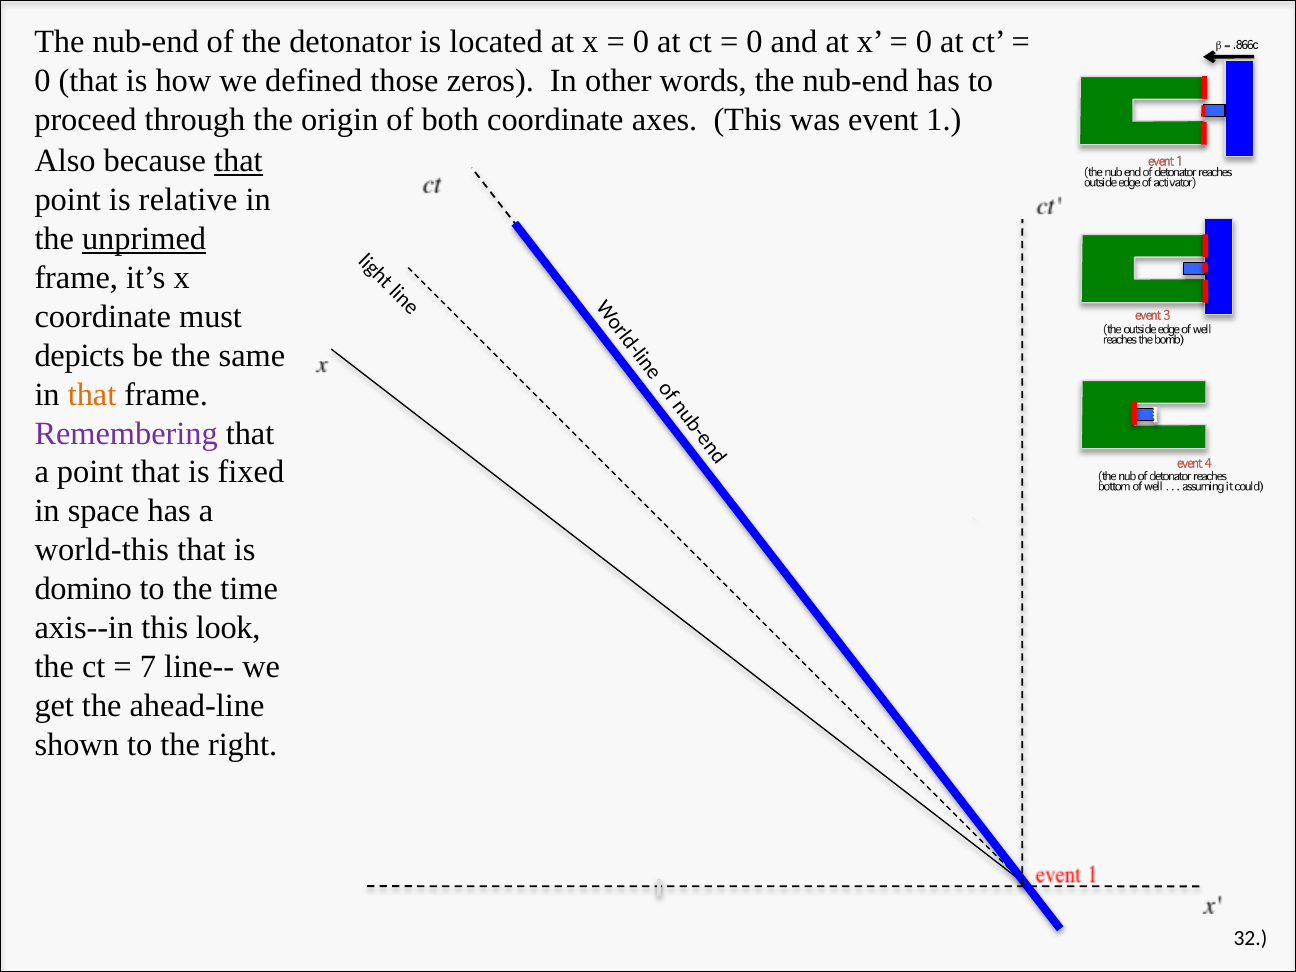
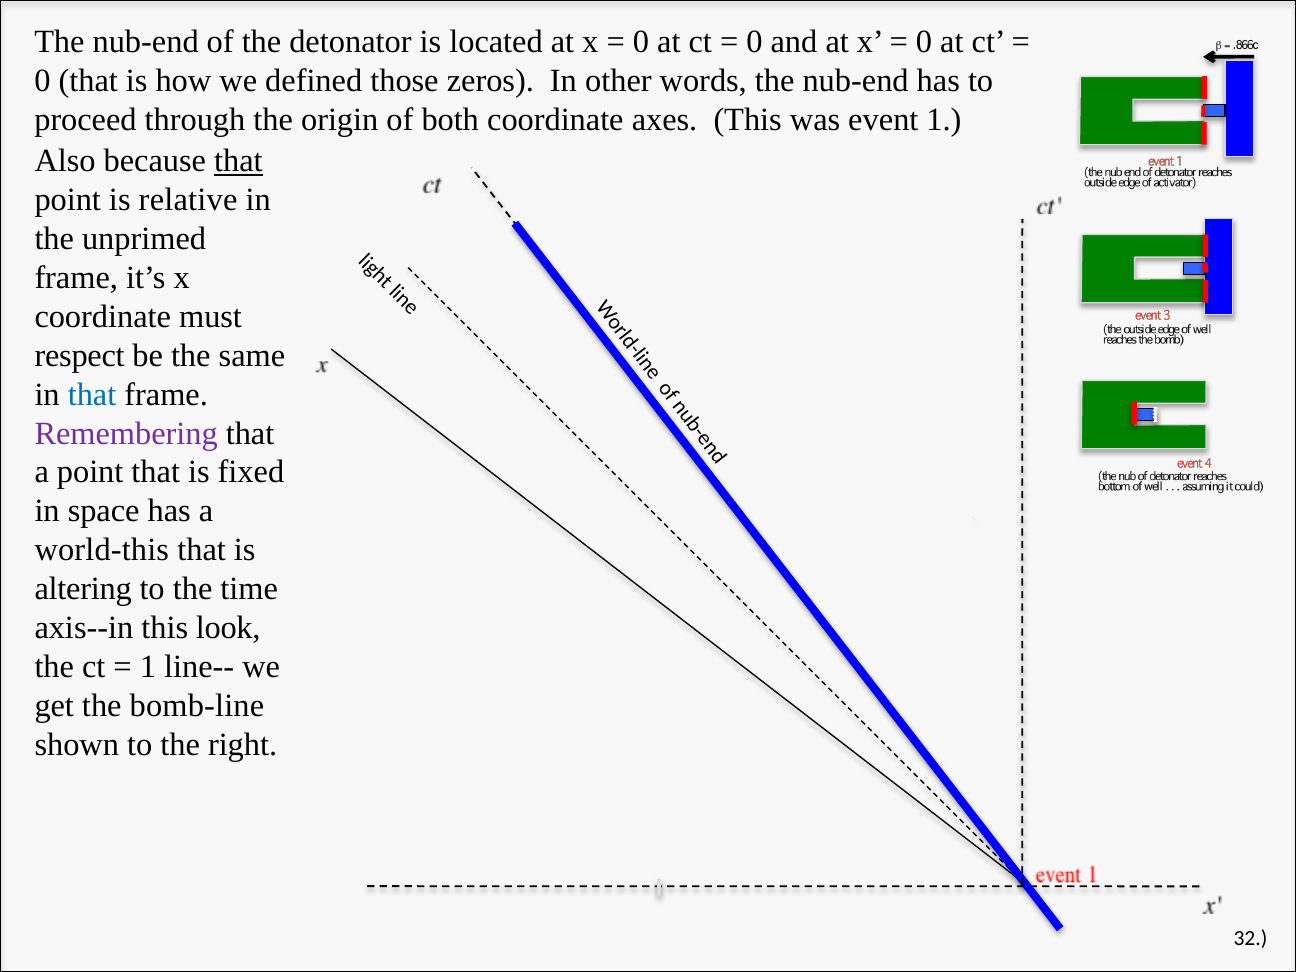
unprimed underline: present -> none
depicts: depicts -> respect
that at (92, 395) colour: orange -> blue
domino: domino -> altering
7 at (148, 667): 7 -> 1
ahead-line: ahead-line -> bomb-line
